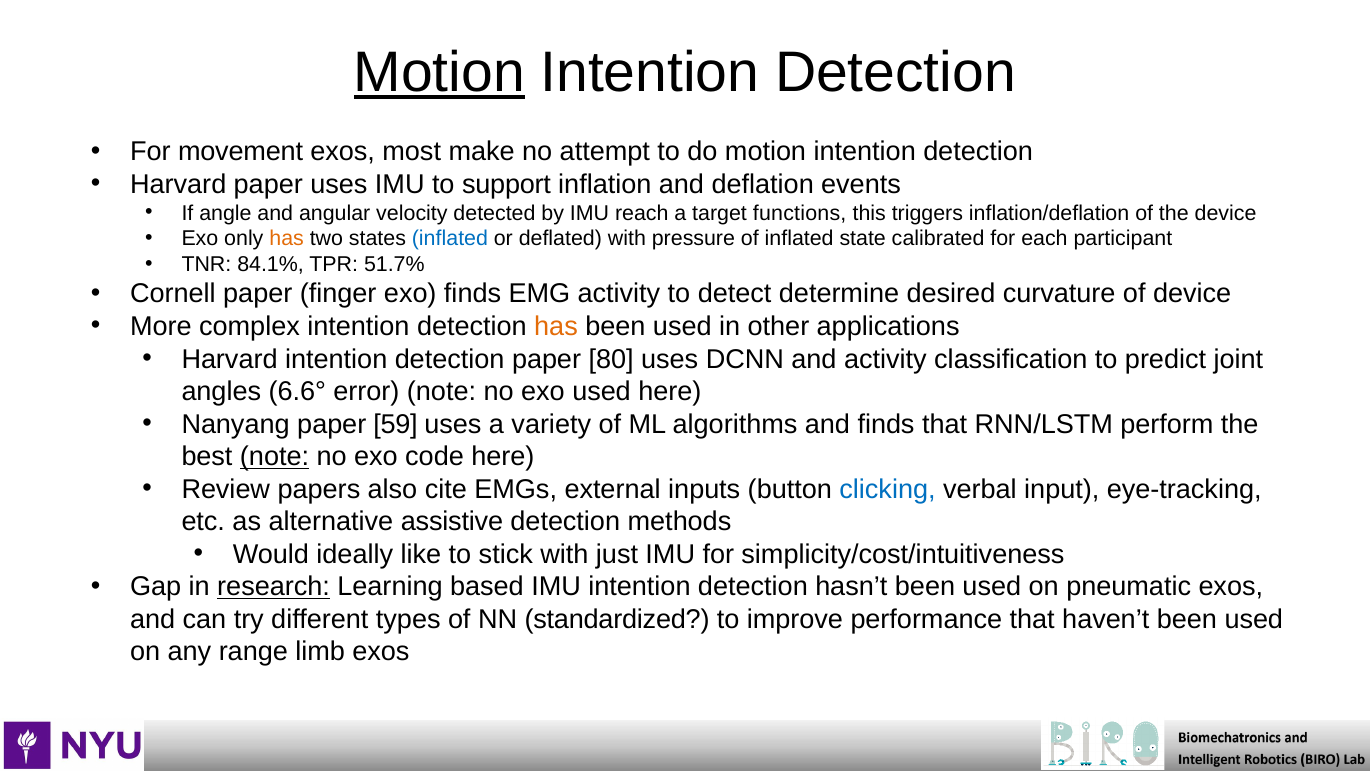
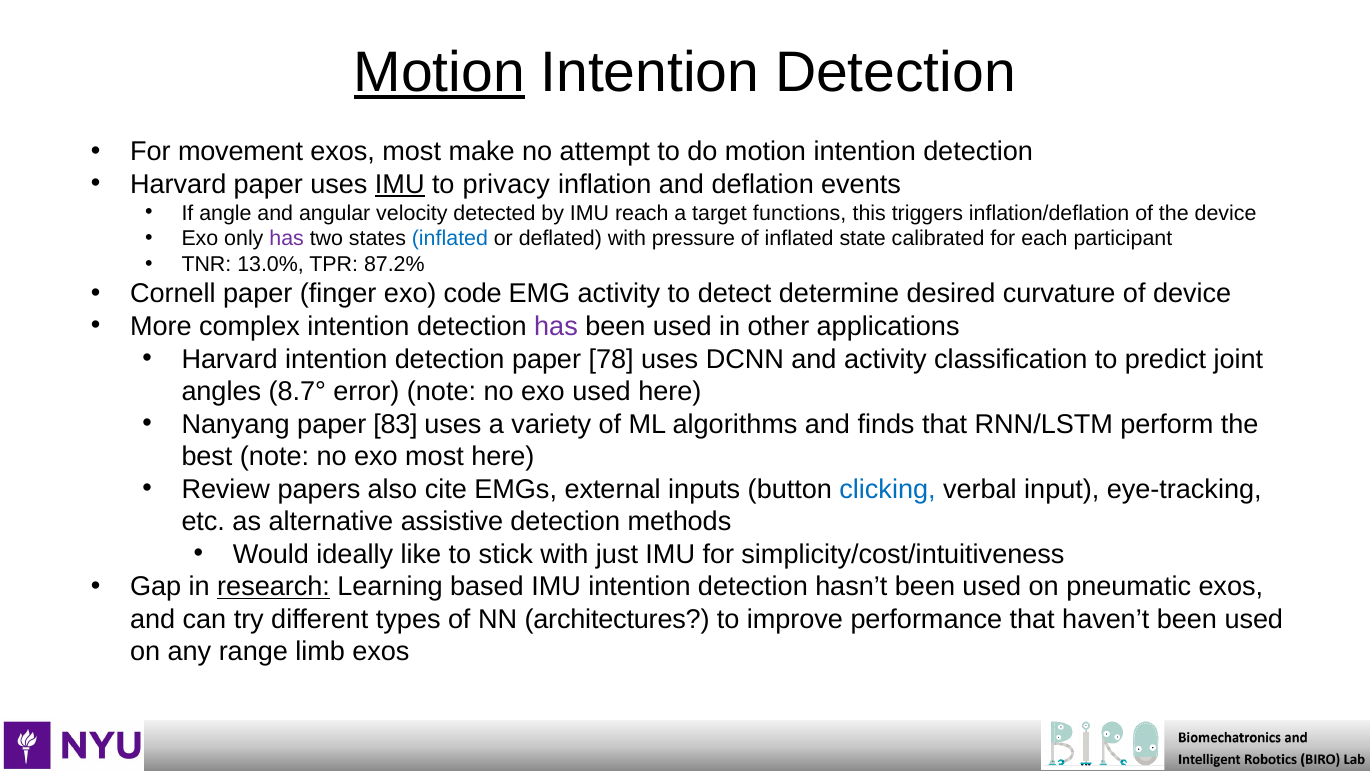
IMU at (400, 184) underline: none -> present
support: support -> privacy
has at (287, 239) colour: orange -> purple
84.1%: 84.1% -> 13.0%
51.7%: 51.7% -> 87.2%
exo finds: finds -> code
has at (556, 326) colour: orange -> purple
80: 80 -> 78
6.6°: 6.6° -> 8.7°
59: 59 -> 83
note at (275, 456) underline: present -> none
exo code: code -> most
standardized: standardized -> architectures
